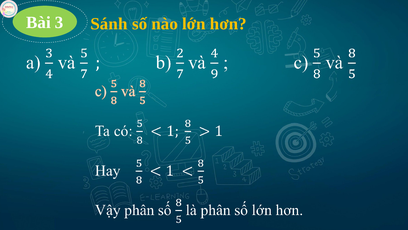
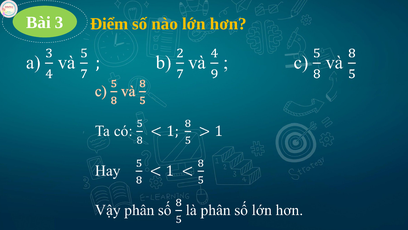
Sánh: Sánh -> Điểm
